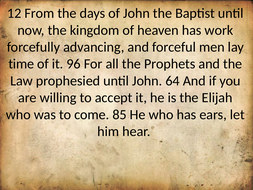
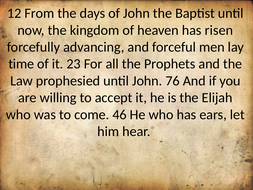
work: work -> risen
96: 96 -> 23
64: 64 -> 76
85: 85 -> 46
